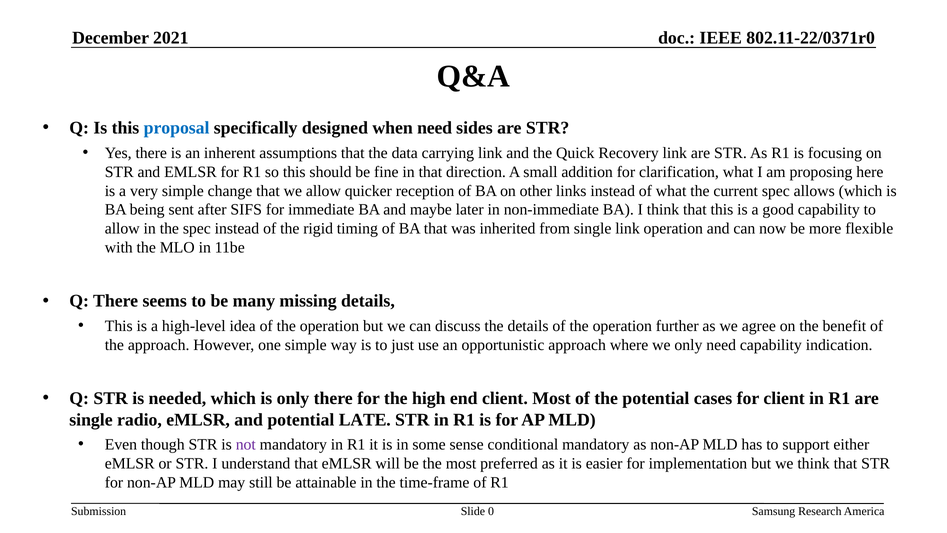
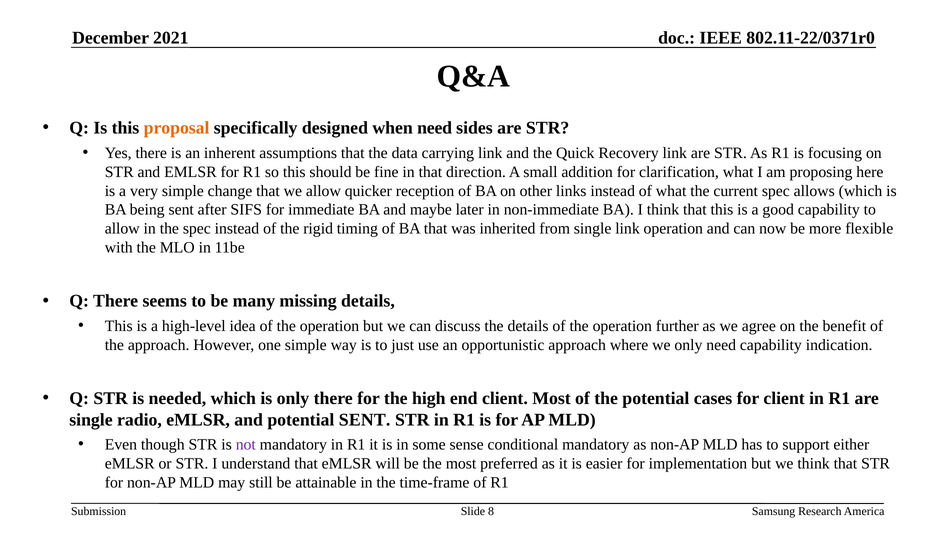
proposal colour: blue -> orange
potential LATE: LATE -> SENT
0: 0 -> 8
